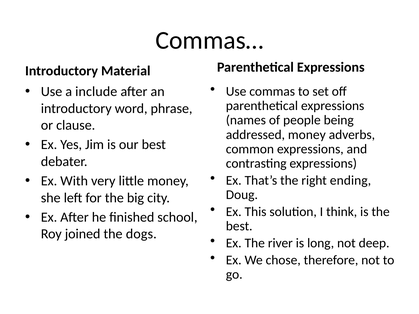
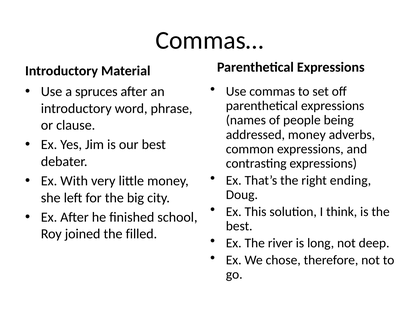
include: include -> spruces
dogs: dogs -> filled
